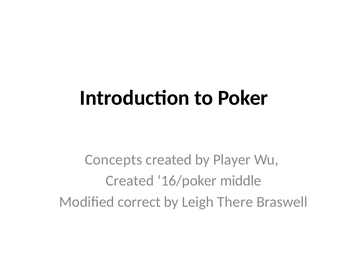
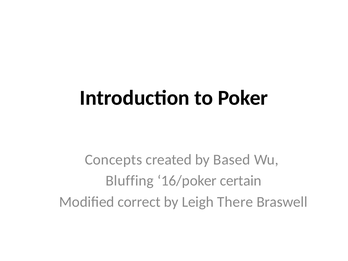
Player: Player -> Based
Created at (130, 181): Created -> Bluffing
middle: middle -> certain
